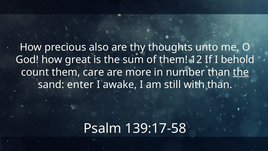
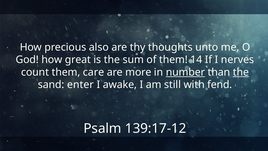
12: 12 -> 14
behold: behold -> nerves
number underline: none -> present
with than: than -> fend
139:17-58: 139:17-58 -> 139:17-12
